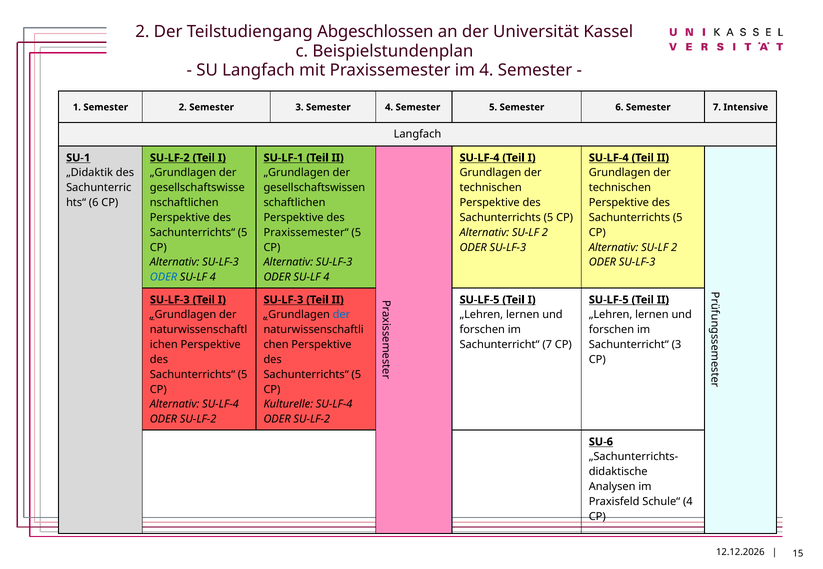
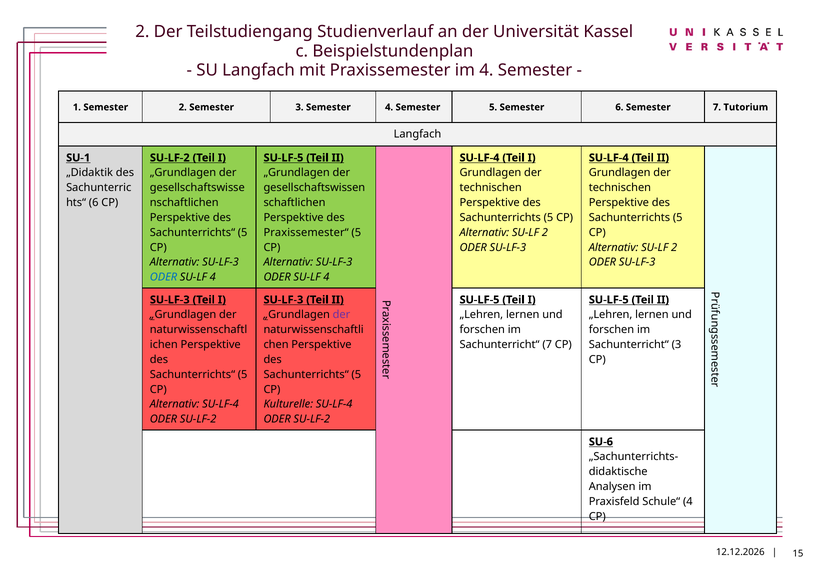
Abgeschlossen: Abgeschlossen -> Studienverlauf
Intensive: Intensive -> Tutorium
SU-LF-1 at (283, 158): SU-LF-1 -> SU-LF-5
der at (341, 315) colour: blue -> purple
